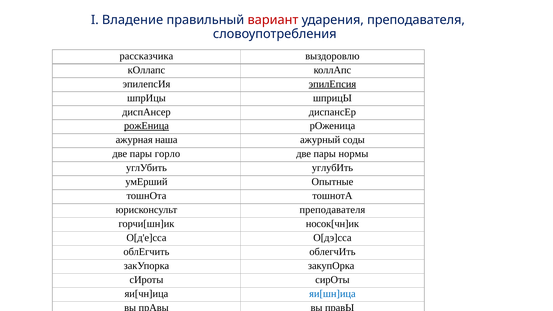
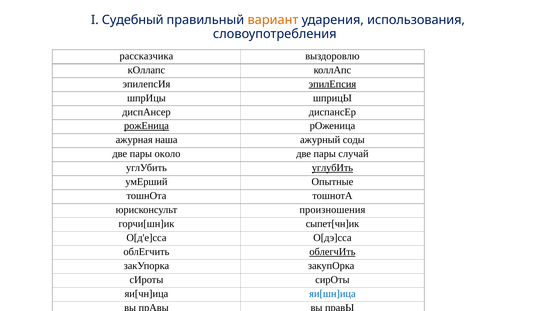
Владение: Владение -> Судебный
вариант colour: red -> orange
ударения преподавателя: преподавателя -> использования
горло: горло -> около
нормы: нормы -> случай
углубИть at (332, 168) underline: none -> present
юрисконсульт преподавателя: преподавателя -> произношения
носок[чн]ик: носок[чн]ик -> сыпет[чн]ик
облегчИть at (332, 252) underline: none -> present
